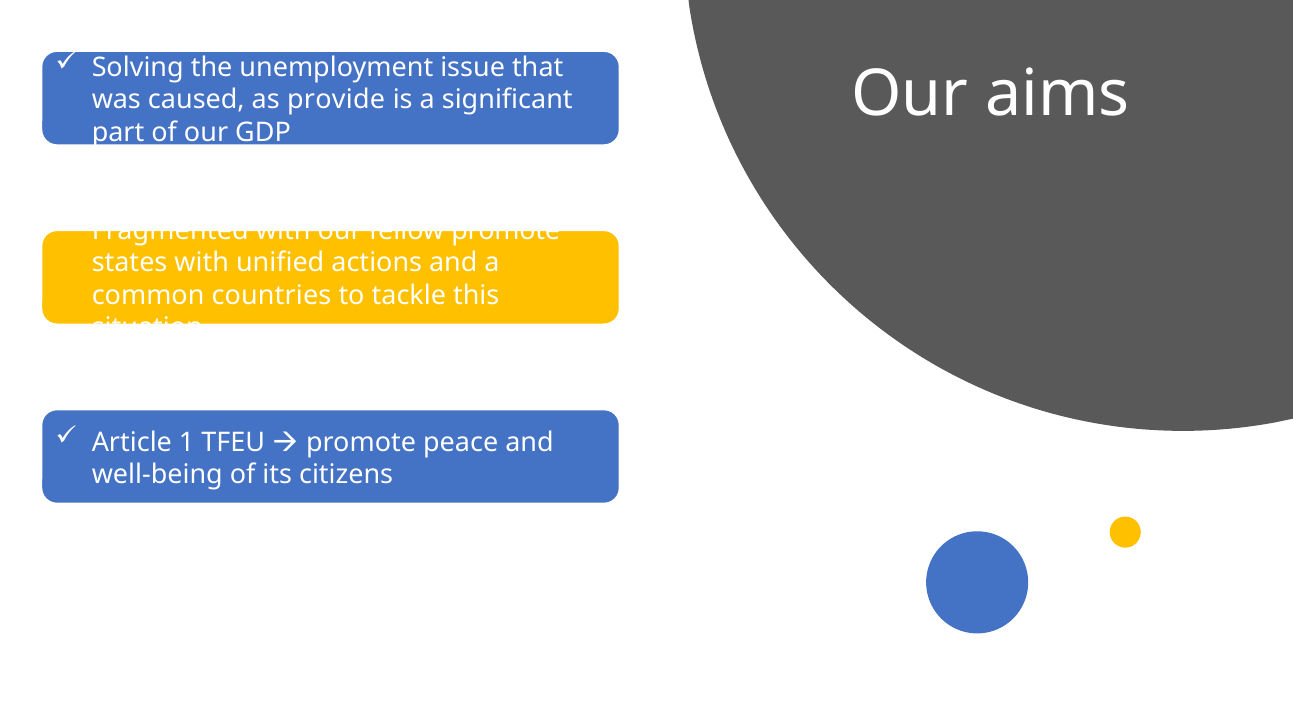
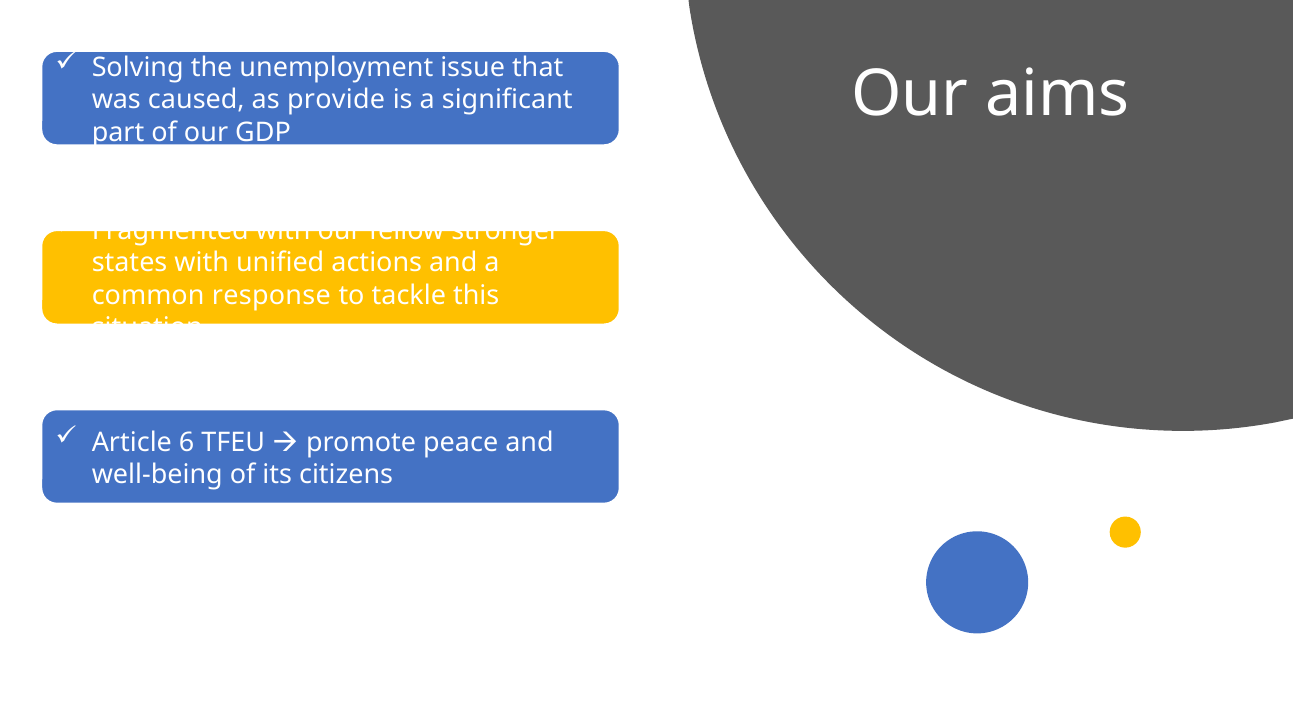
fellow promote: promote -> stronger
countries: countries -> response
1: 1 -> 6
